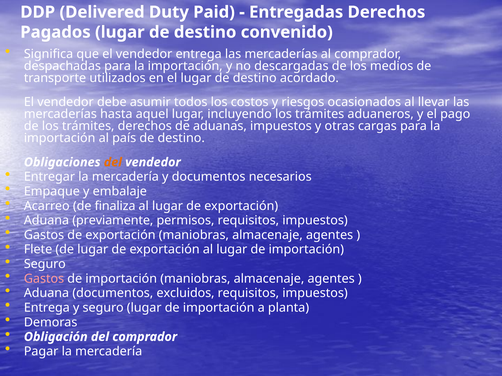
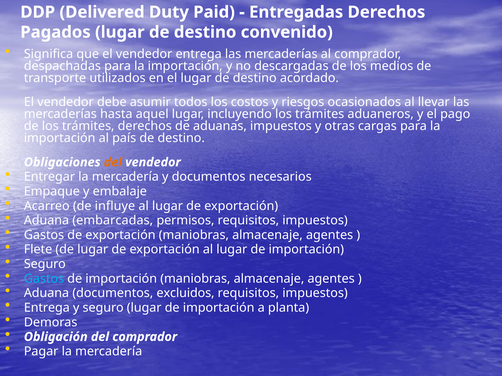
finaliza: finaliza -> influye
previamente: previamente -> embarcadas
Gastos at (44, 279) colour: pink -> light blue
